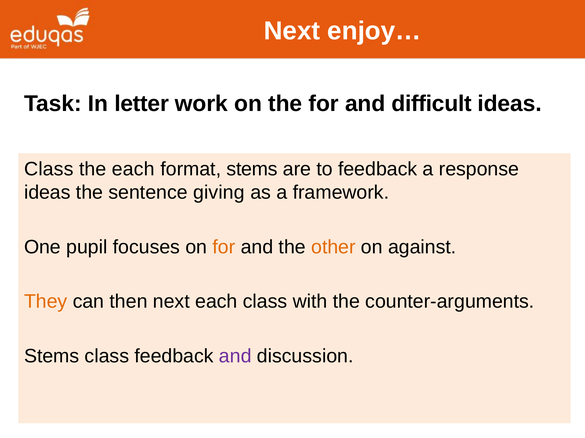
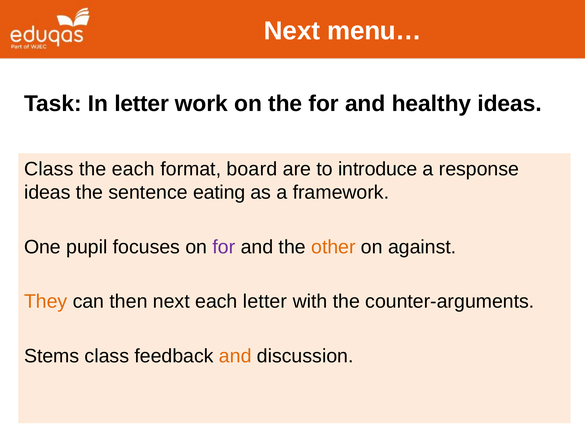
enjoy…: enjoy… -> menu…
difficult: difficult -> healthy
format stems: stems -> board
to feedback: feedback -> introduce
giving: giving -> eating
for at (224, 247) colour: orange -> purple
each class: class -> letter
and at (235, 357) colour: purple -> orange
